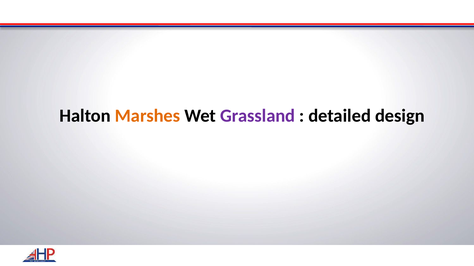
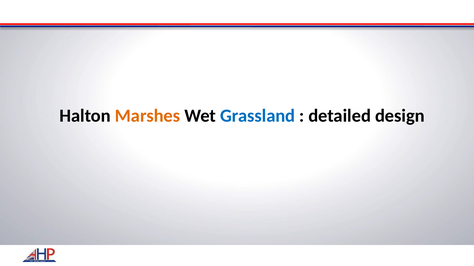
Grassland colour: purple -> blue
